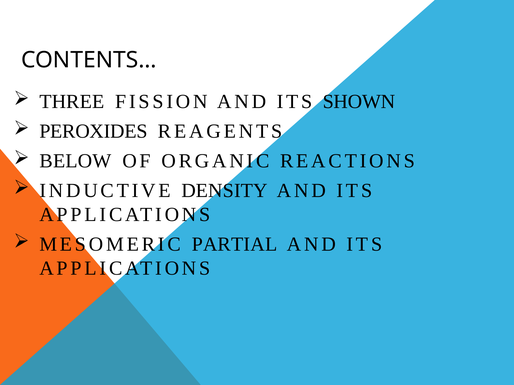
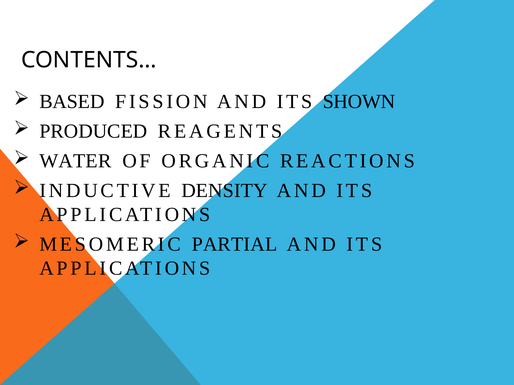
THREE: THREE -> BASED
PEROXIDES: PEROXIDES -> PRODUCED
BELOW: BELOW -> WATER
